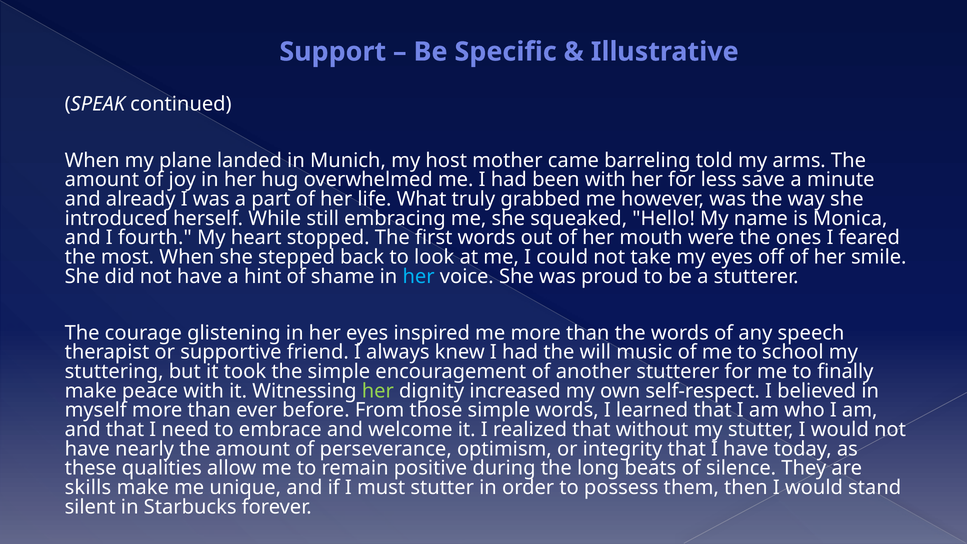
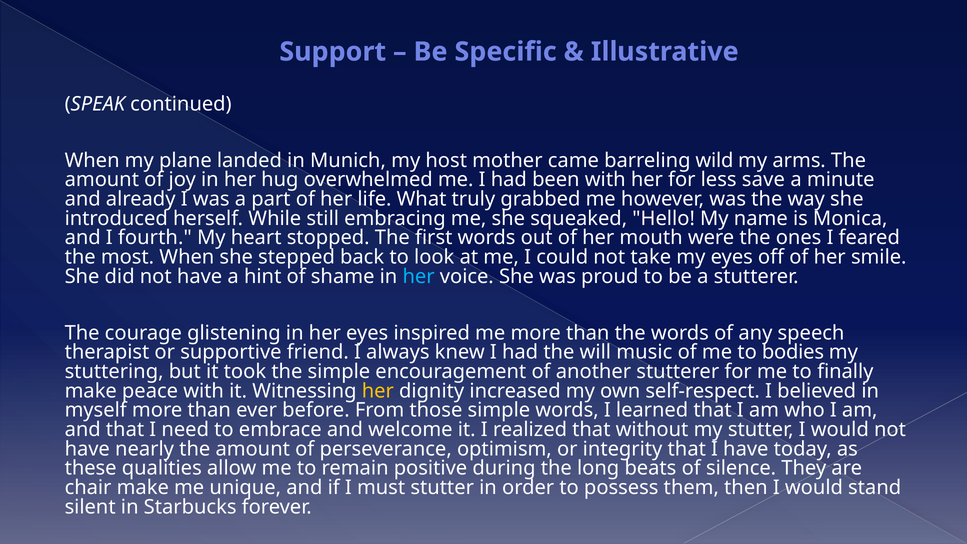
told: told -> wild
school: school -> bodies
her at (378, 391) colour: light green -> yellow
skills: skills -> chair
